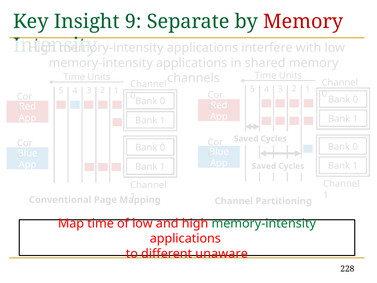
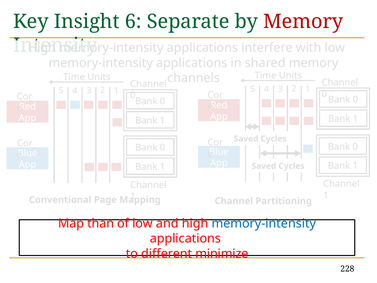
9: 9 -> 6
Map time: time -> than
memory-intensity at (264, 223) colour: green -> blue
unaware: unaware -> minimize
